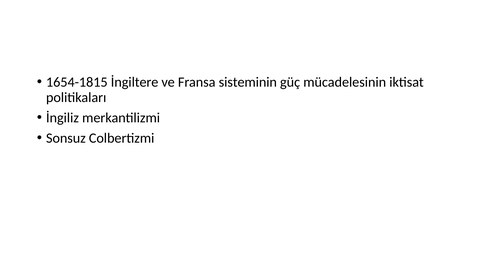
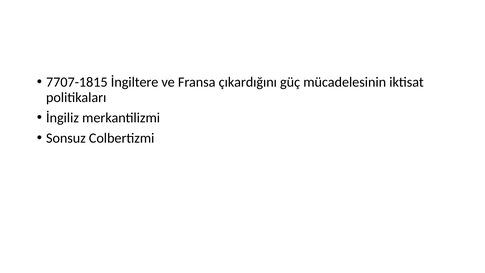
1654-1815: 1654-1815 -> 7707-1815
sisteminin: sisteminin -> çıkardığını
